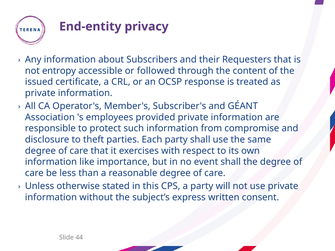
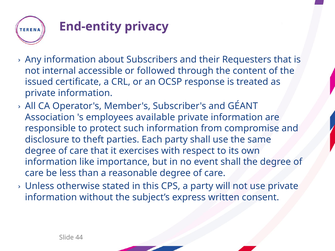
entropy: entropy -> internal
provided: provided -> available
